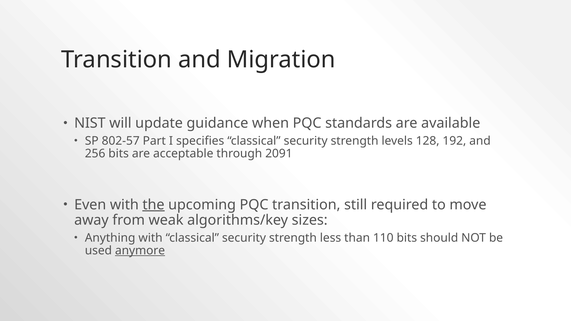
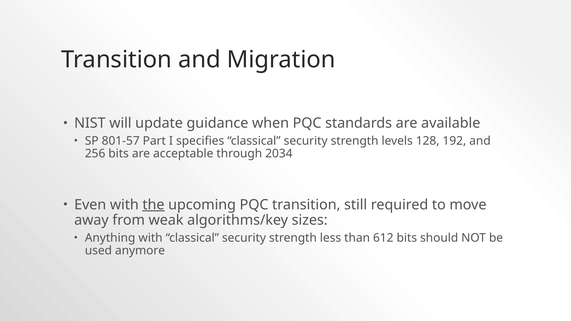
802-57: 802-57 -> 801-57
2091: 2091 -> 2034
110: 110 -> 612
anymore underline: present -> none
